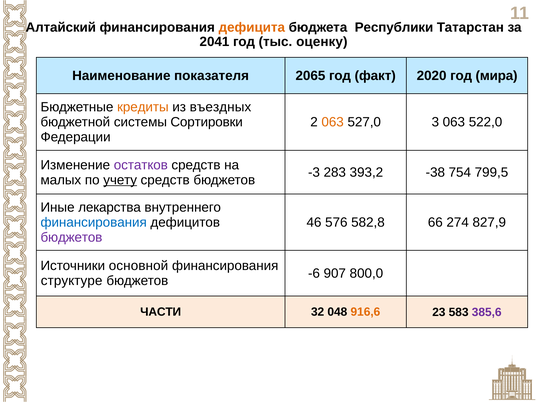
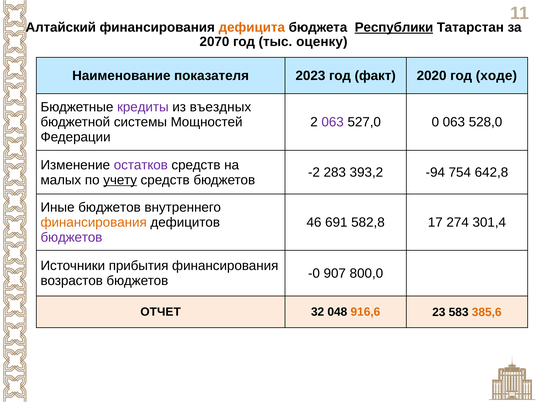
Республики underline: none -> present
2041: 2041 -> 2070
2065: 2065 -> 2023
мира: мира -> ходе
кредиты colour: orange -> purple
Сортировки: Сортировки -> Мощностей
063 at (333, 122) colour: orange -> purple
3: 3 -> 0
522,0: 522,0 -> 528,0
-3: -3 -> -2
-38: -38 -> -94
799,5: 799,5 -> 642,8
Иные лекарства: лекарства -> бюджетов
финансирования at (94, 222) colour: blue -> orange
576: 576 -> 691
66: 66 -> 17
827,9: 827,9 -> 301,4
основной: основной -> прибытия
-6: -6 -> -0
структуре: структуре -> возрастов
ЧАСТИ: ЧАСТИ -> ОТЧЕТ
385,6 colour: purple -> orange
